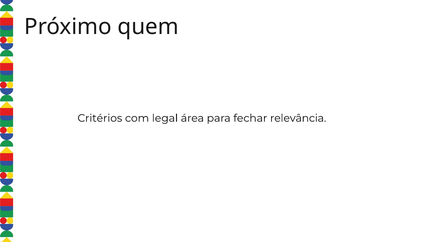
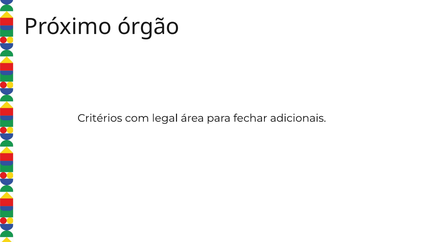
quem: quem -> órgão
relevância: relevância -> adicionais
